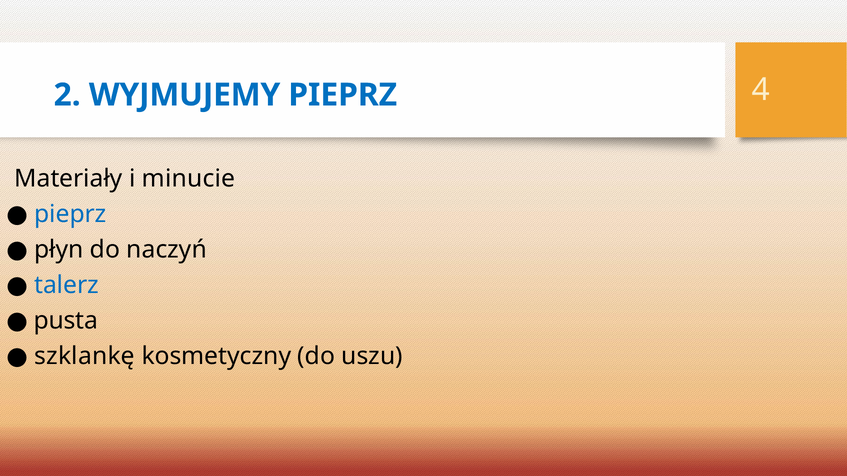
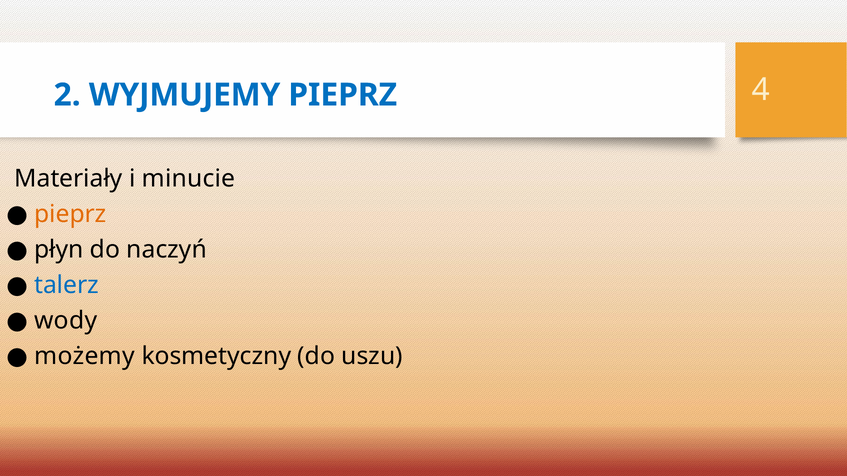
pieprz at (70, 214) colour: blue -> orange
pusta: pusta -> wody
szklankę: szklankę -> możemy
